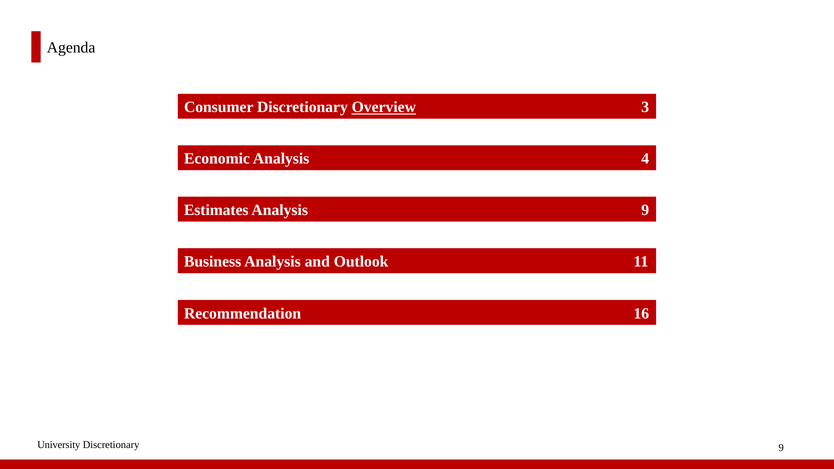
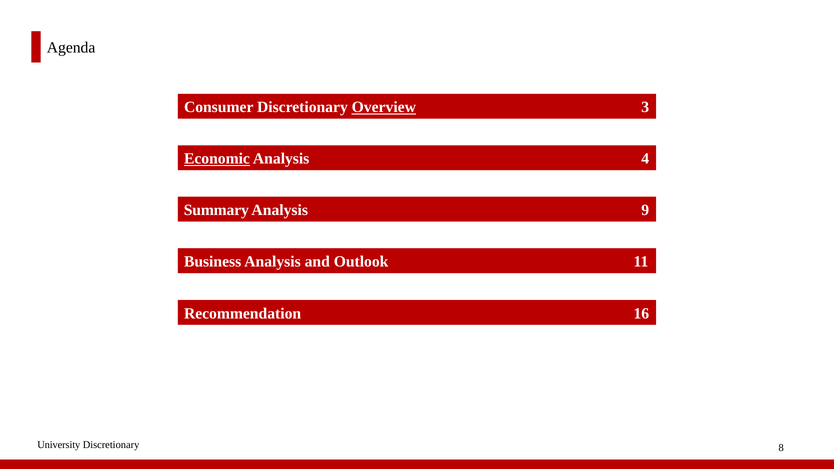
Economic underline: none -> present
Estimates: Estimates -> Summary
Discretionary 9: 9 -> 8
